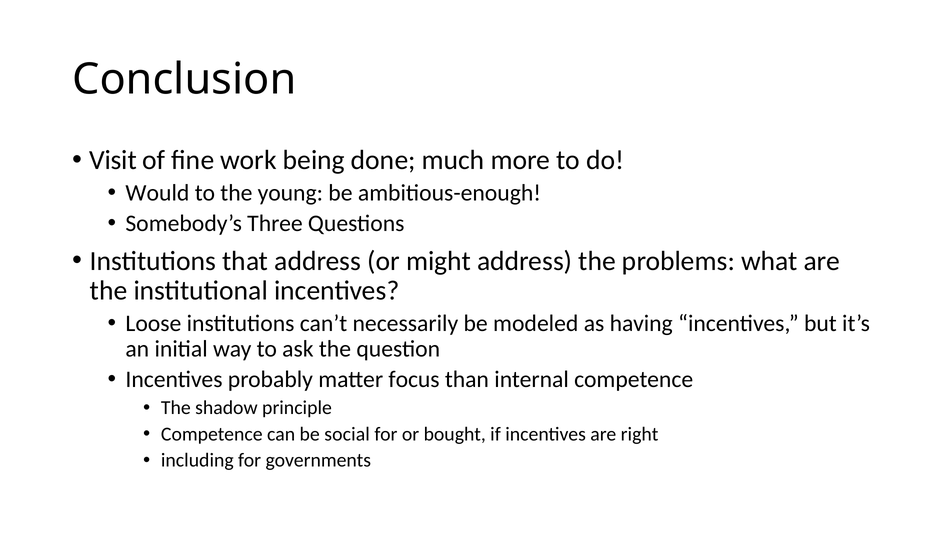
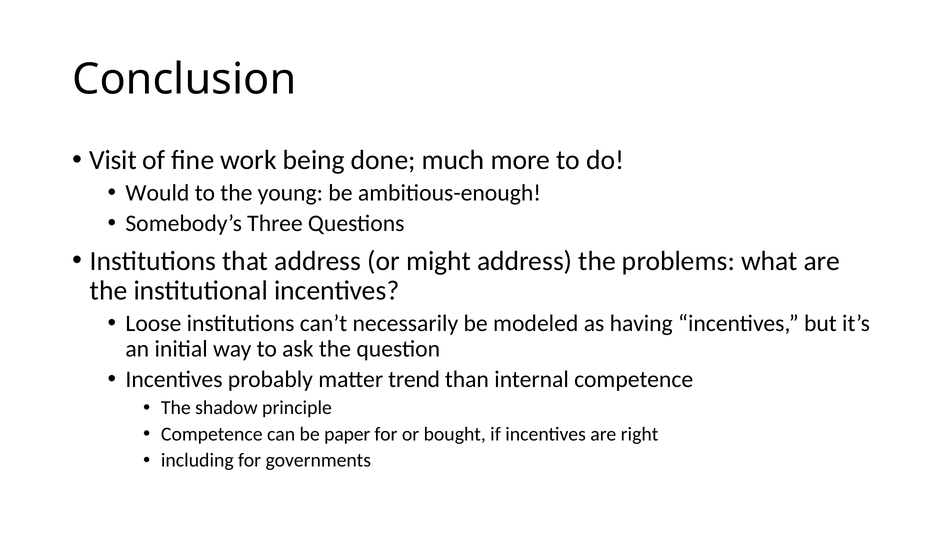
focus: focus -> trend
social: social -> paper
